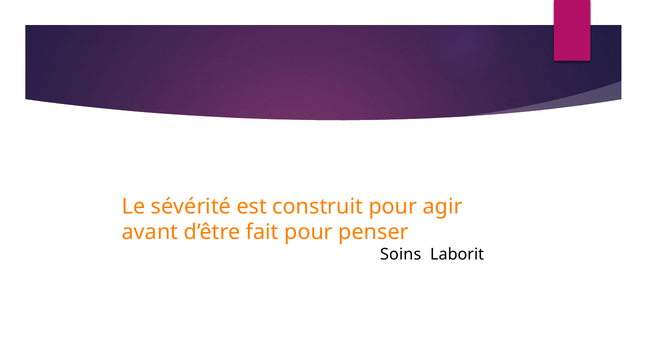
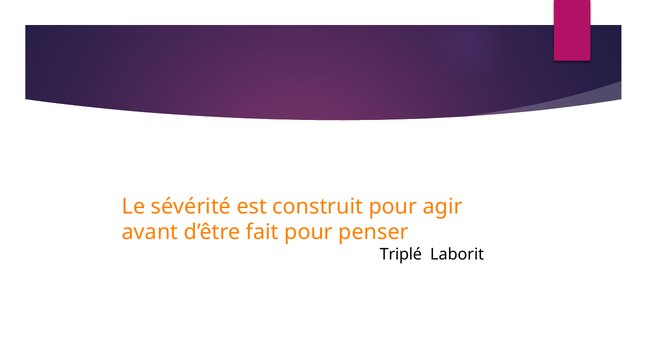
Soins: Soins -> Triplé
